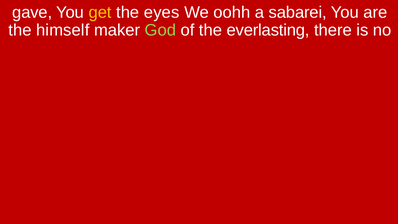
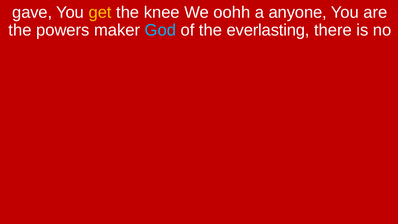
eyes: eyes -> knee
sabarei: sabarei -> anyone
himself: himself -> powers
God colour: light green -> light blue
